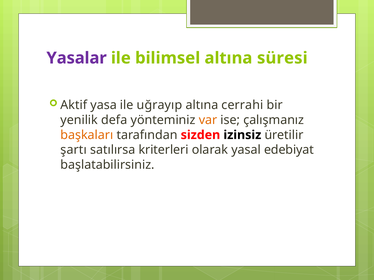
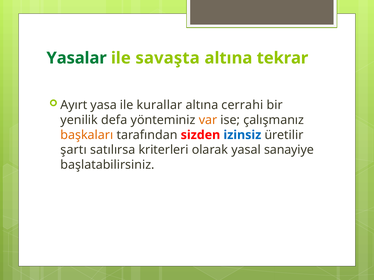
Yasalar colour: purple -> green
bilimsel: bilimsel -> savaşta
süresi: süresi -> tekrar
Aktif: Aktif -> Ayırt
uğrayıp: uğrayıp -> kurallar
izinsiz colour: black -> blue
edebiyat: edebiyat -> sanayiye
